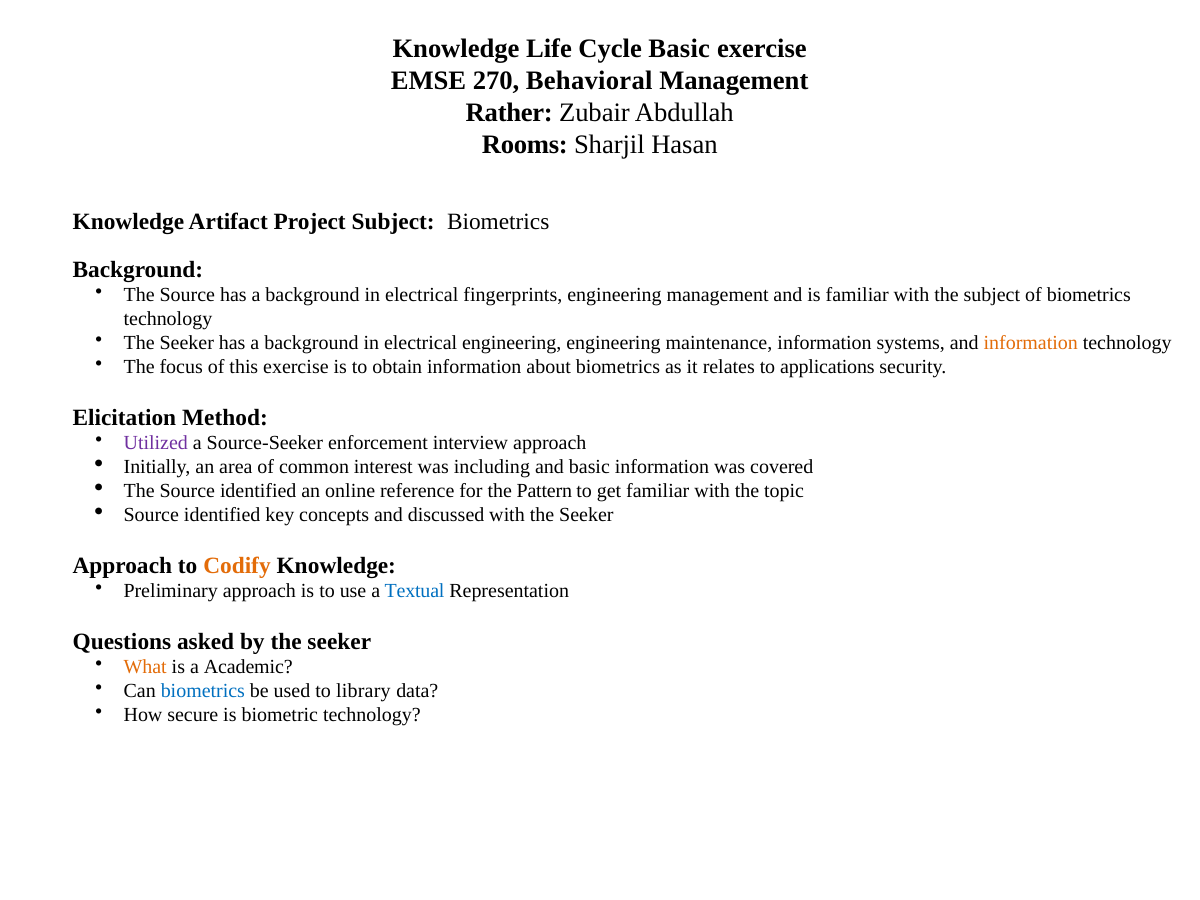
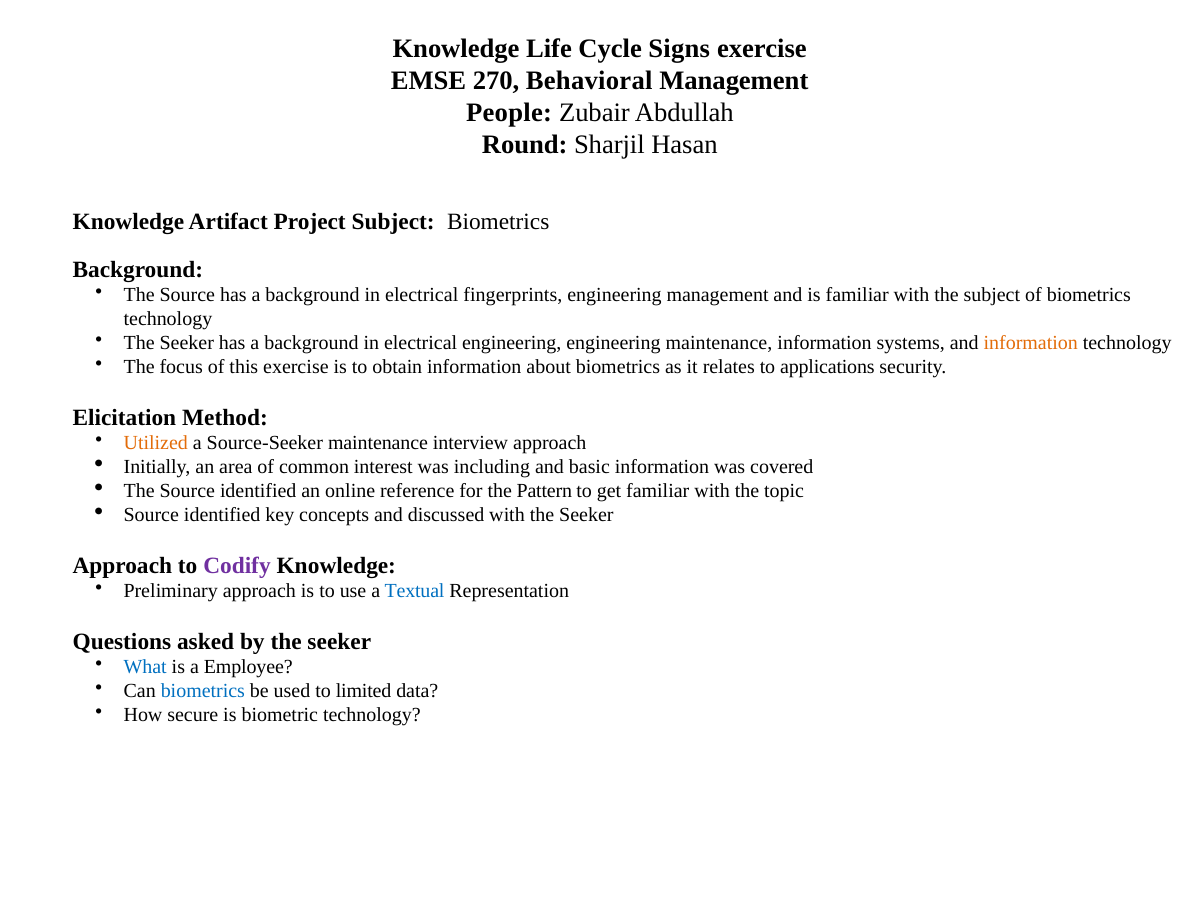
Cycle Basic: Basic -> Signs
Rather: Rather -> People
Rooms: Rooms -> Round
Utilized colour: purple -> orange
Source-Seeker enforcement: enforcement -> maintenance
Codify colour: orange -> purple
What colour: orange -> blue
Academic: Academic -> Employee
library: library -> limited
